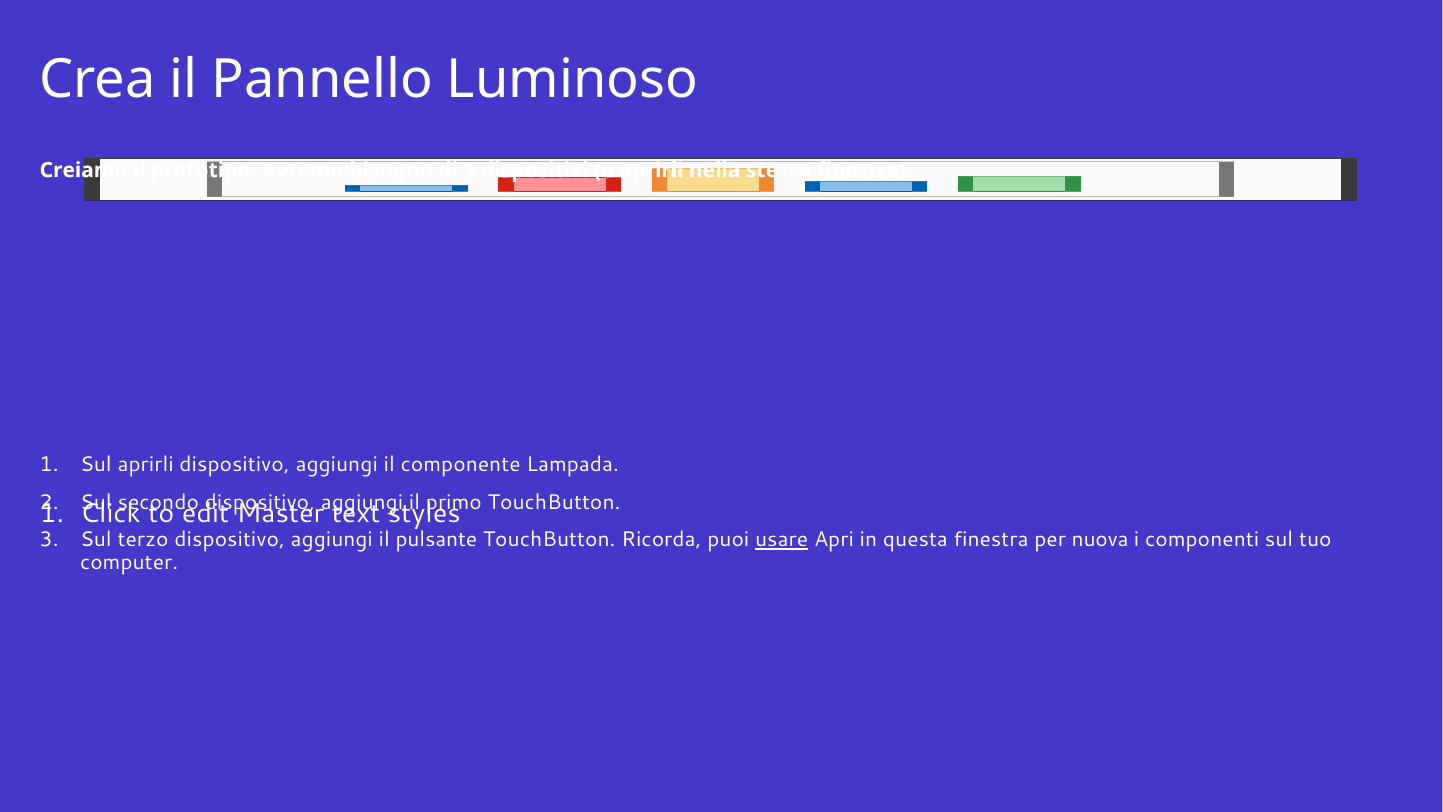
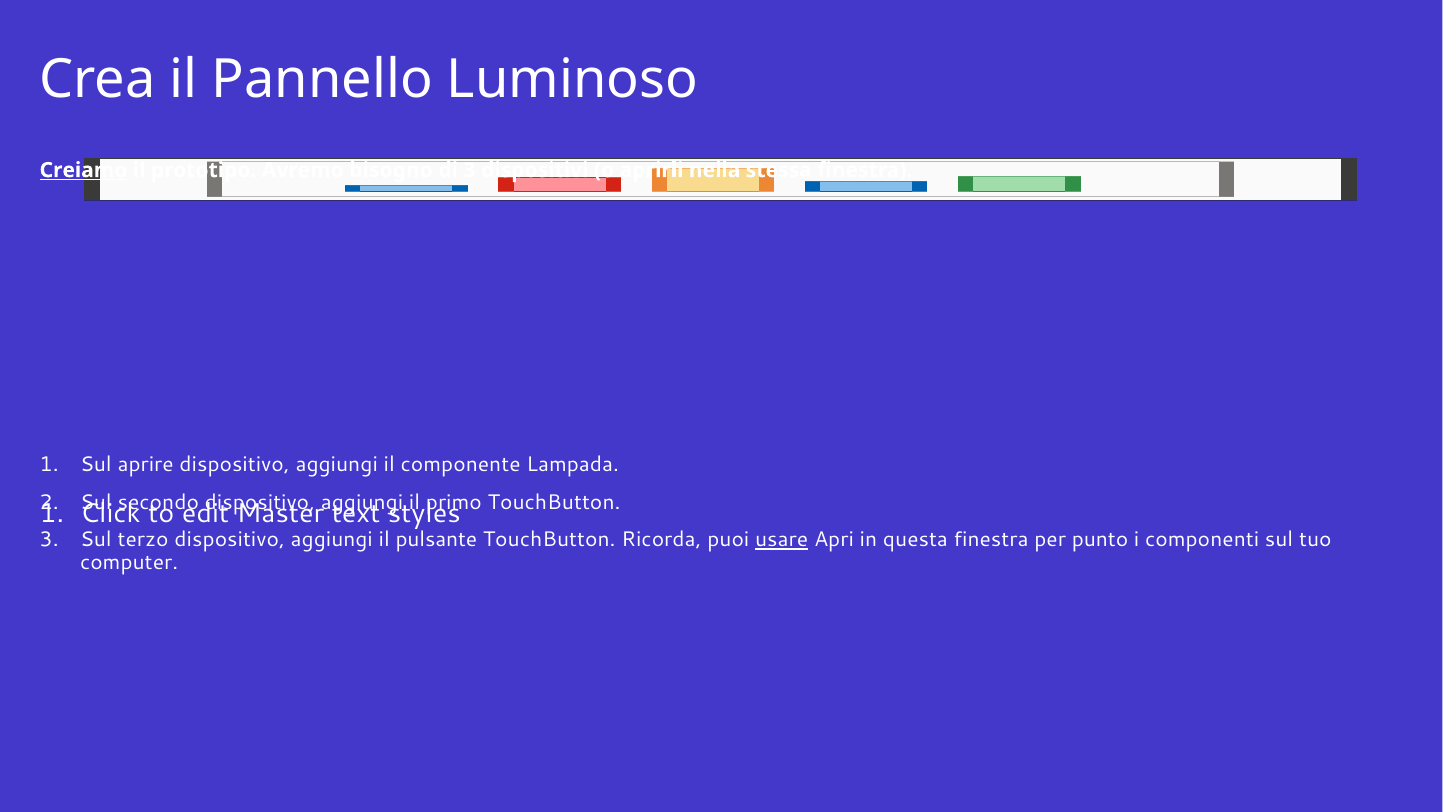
Creiamo underline: none -> present
Sul aprirli: aprirli -> aprire
nuova: nuova -> punto
